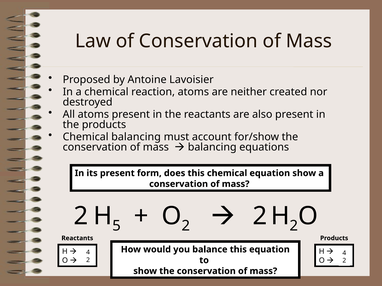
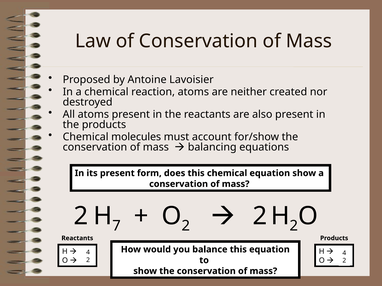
Chemical balancing: balancing -> molecules
5: 5 -> 7
